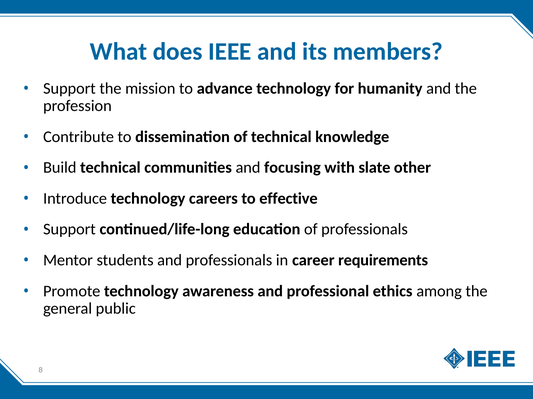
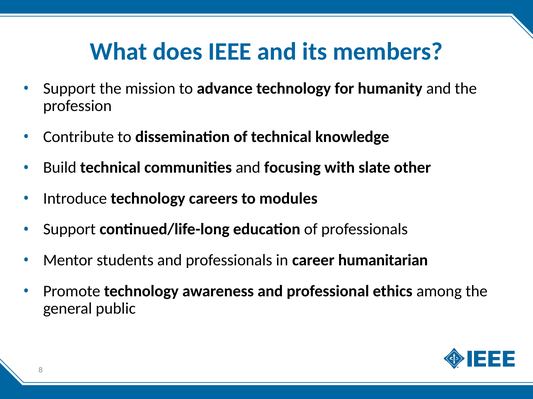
effective: effective -> modules
requirements: requirements -> humanitarian
